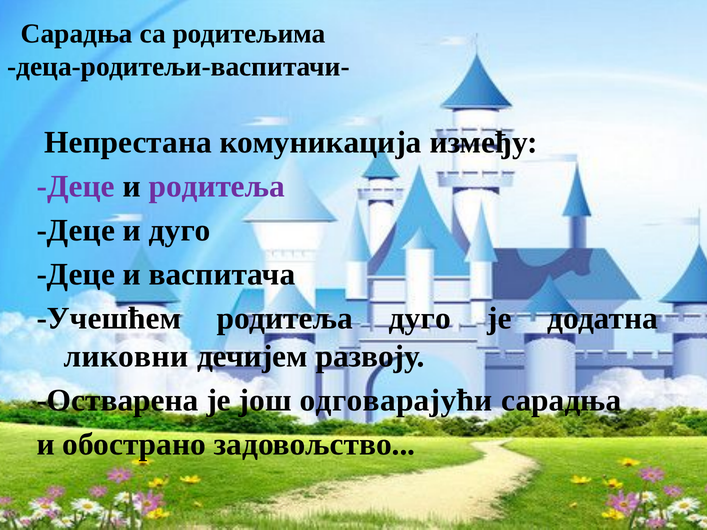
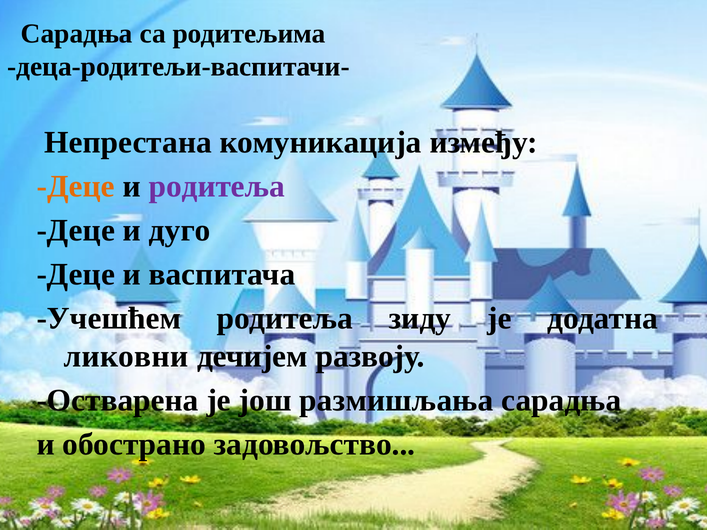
Деце at (76, 186) colour: purple -> orange
родитеља дуго: дуго -> зиду
одговарајући: одговарајући -> размишљања
